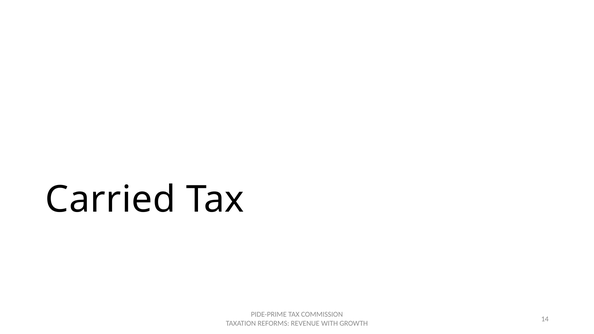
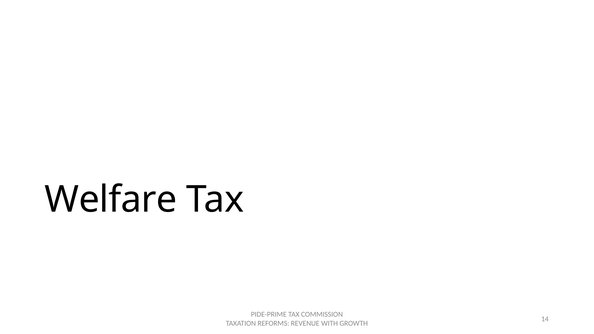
Carried: Carried -> Welfare
